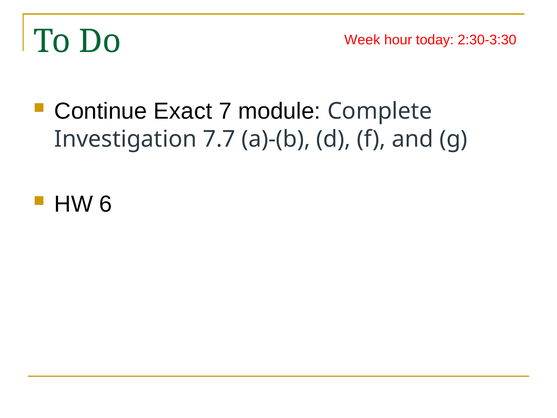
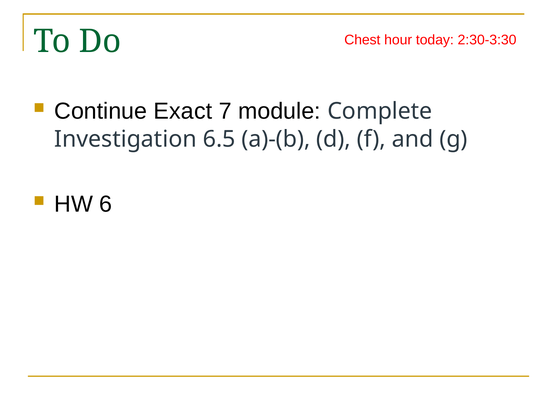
Week: Week -> Chest
7.7: 7.7 -> 6.5
